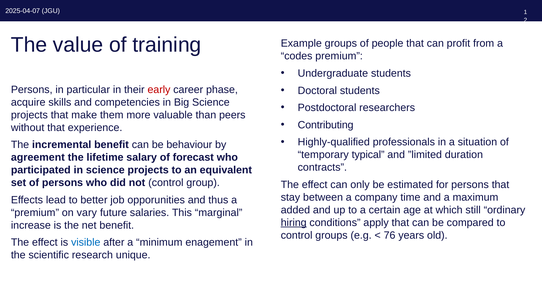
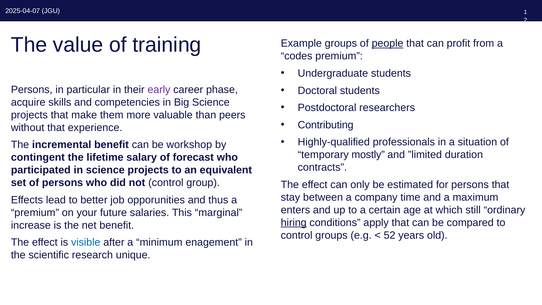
people underline: none -> present
early colour: red -> purple
behaviour: behaviour -> workshop
typical: typical -> mostly
agreement: agreement -> contingent
added: added -> enters
vary: vary -> your
76: 76 -> 52
